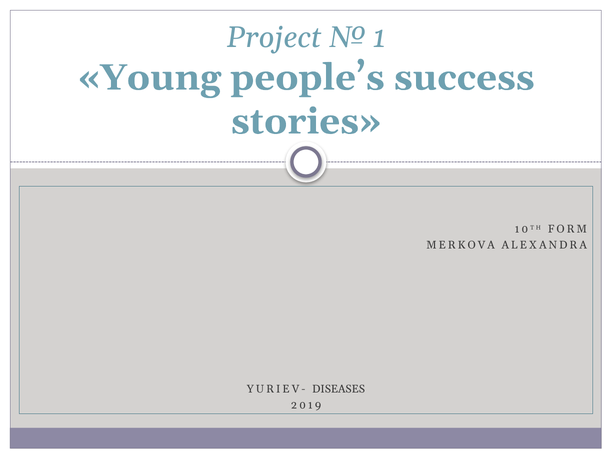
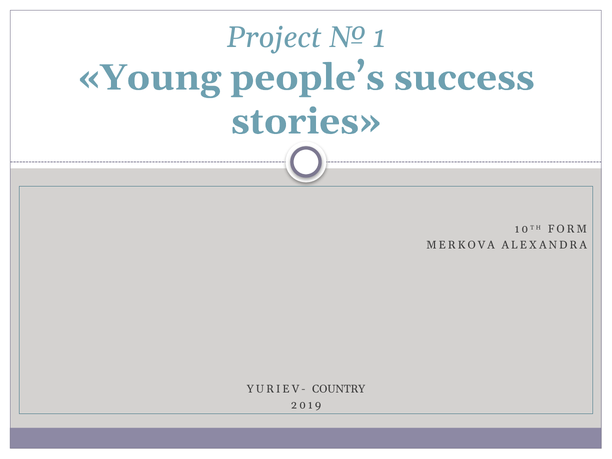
DISEASES: DISEASES -> COUNTRY
